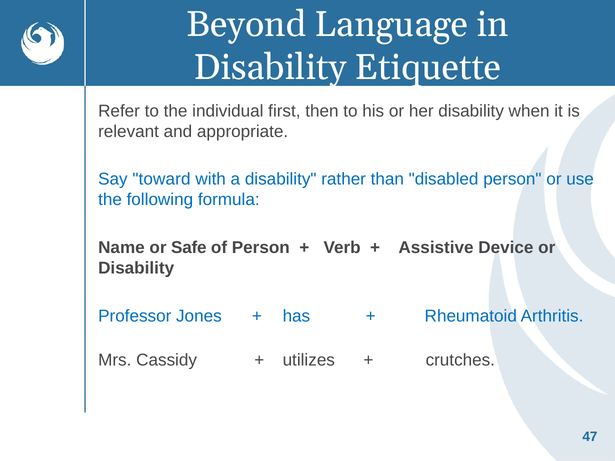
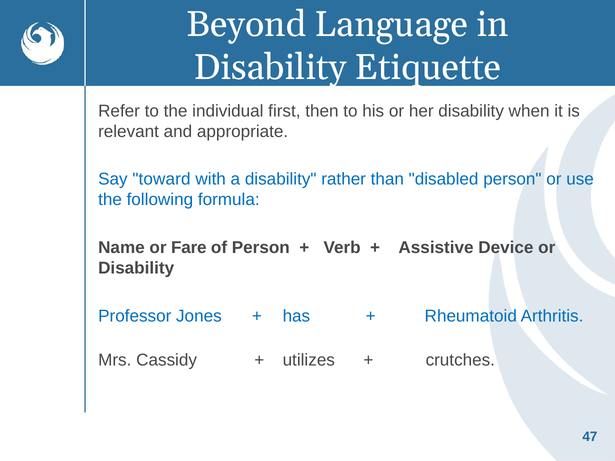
Safe: Safe -> Fare
